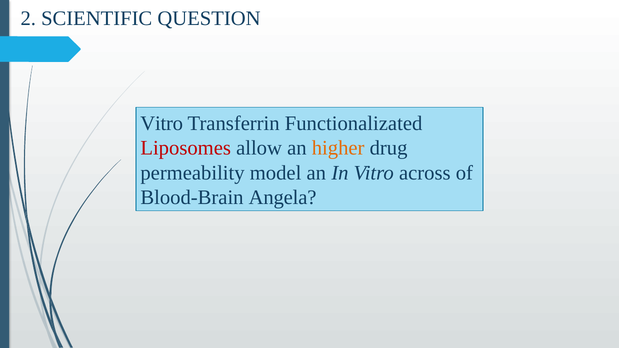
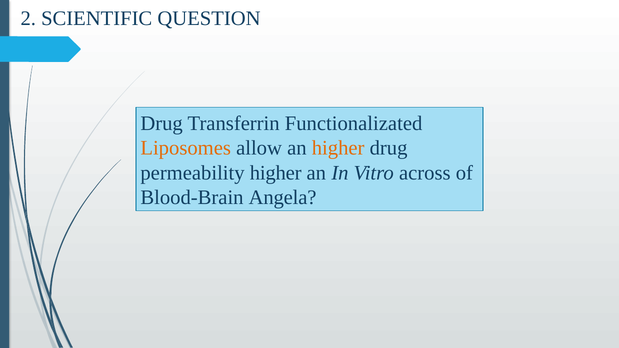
Vitro at (162, 123): Vitro -> Drug
Liposomes colour: red -> orange
permeability model: model -> higher
